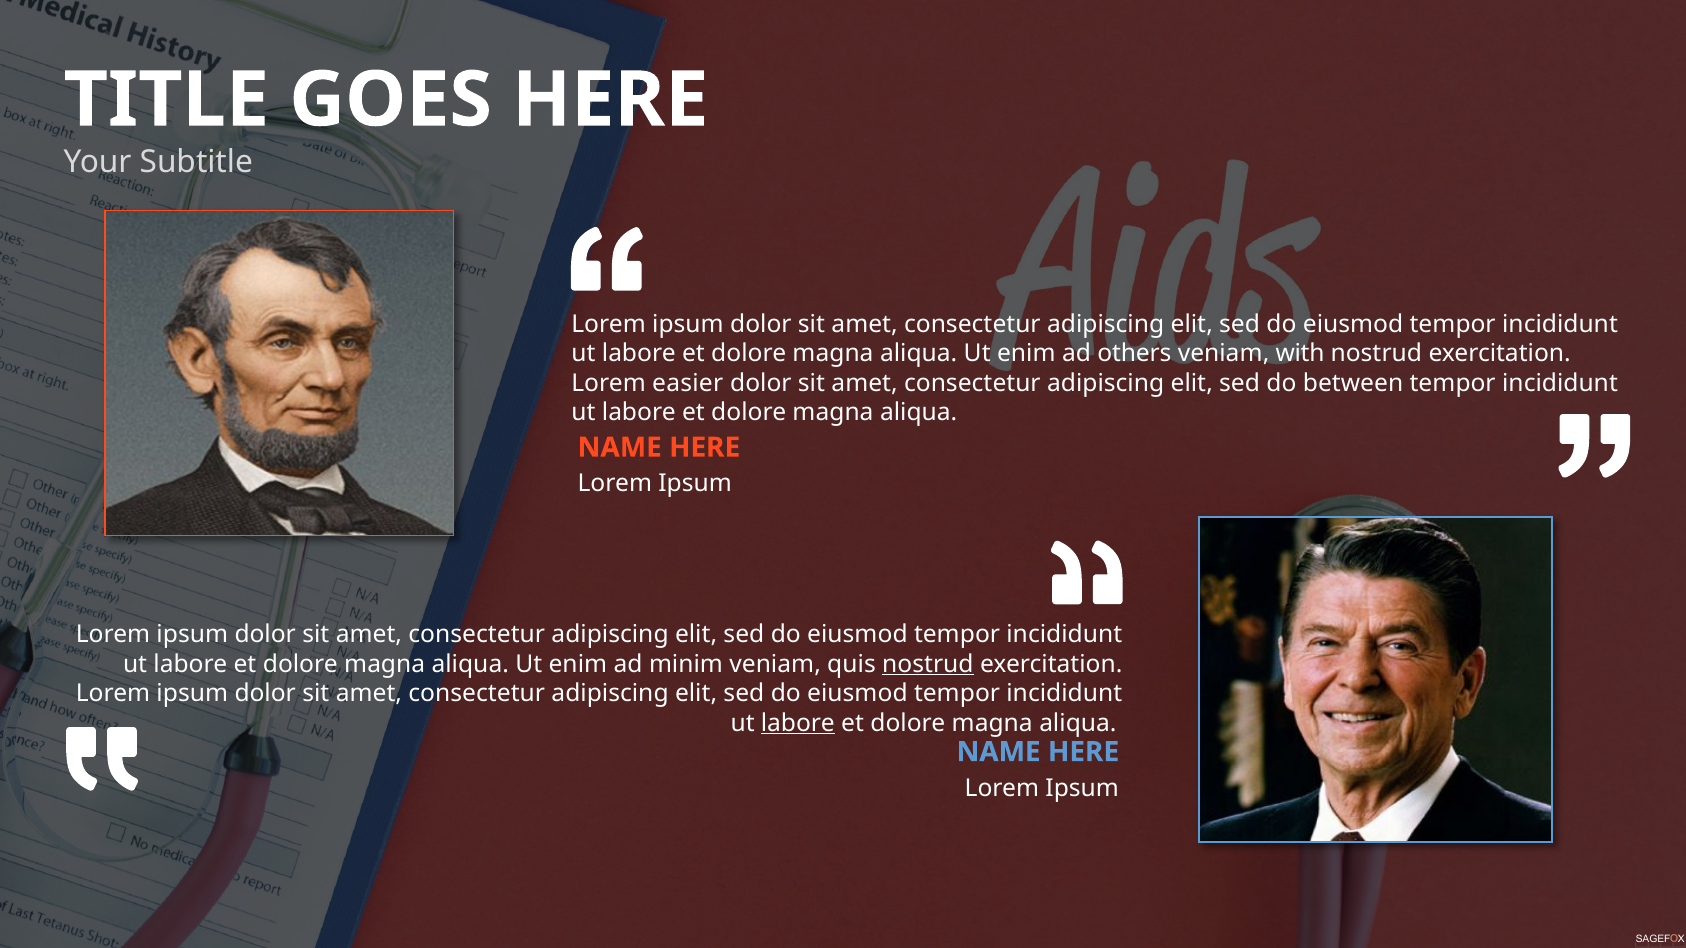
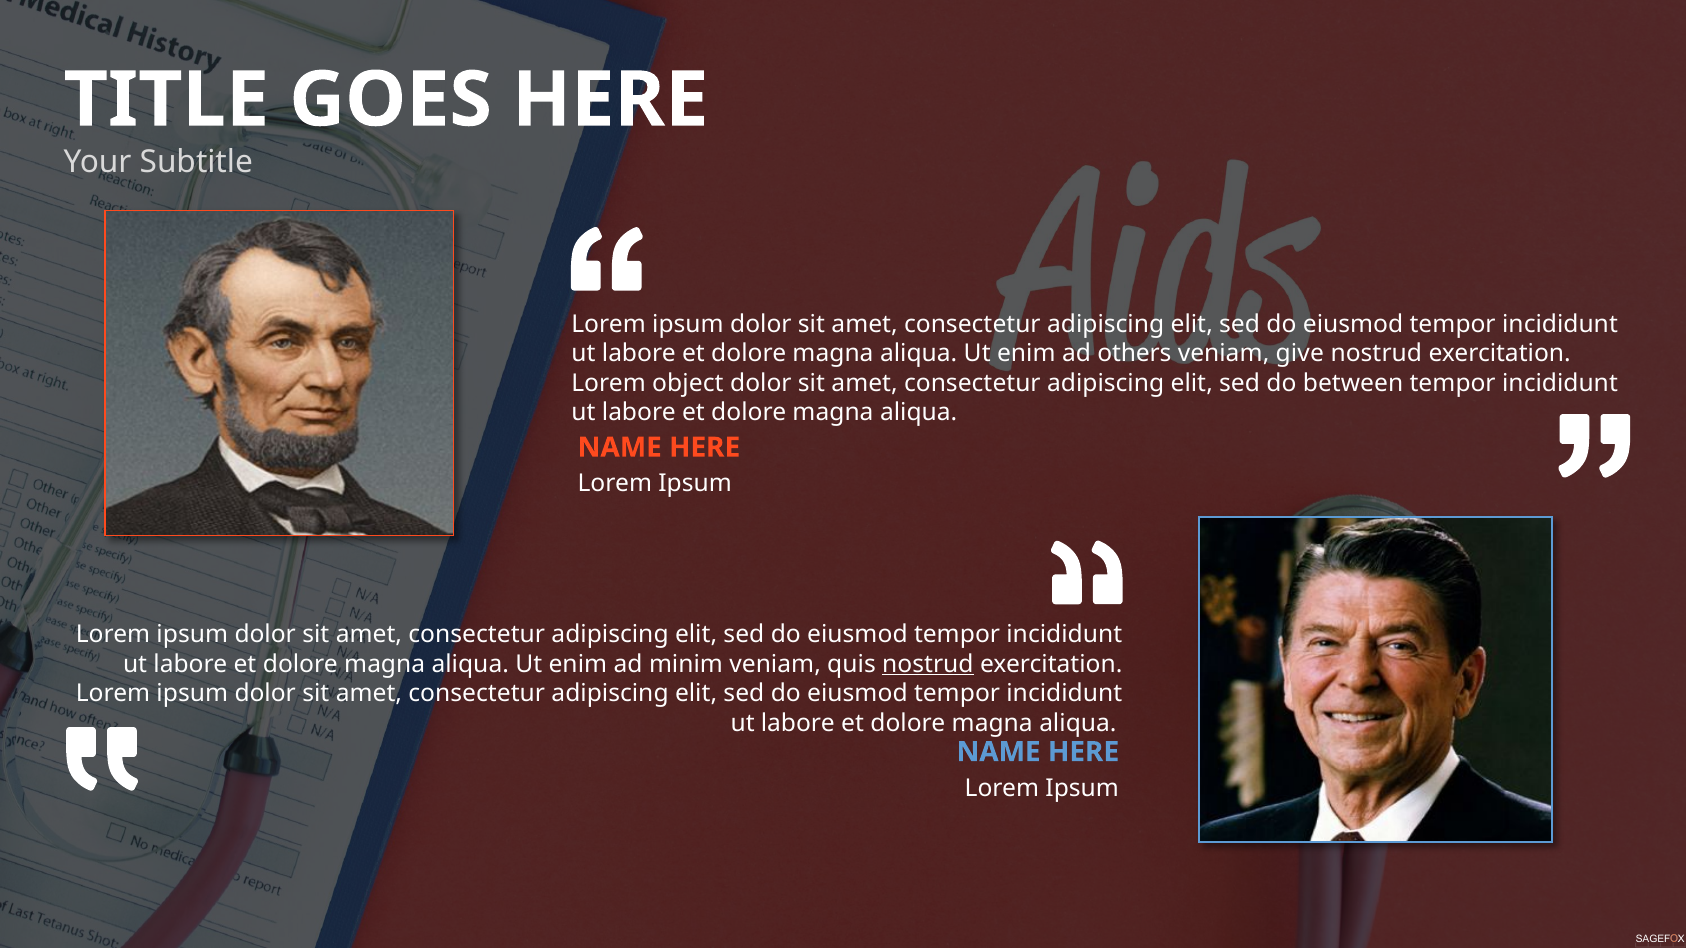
with: with -> give
easier: easier -> object
labore at (798, 723) underline: present -> none
